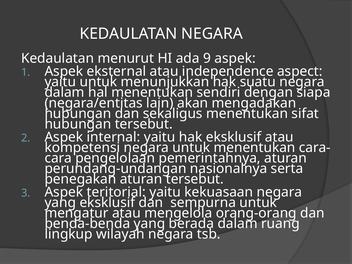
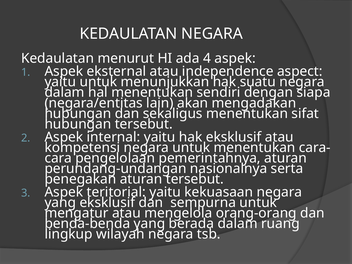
9: 9 -> 4
